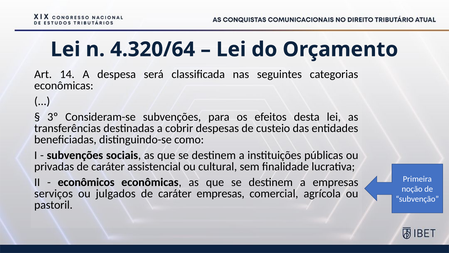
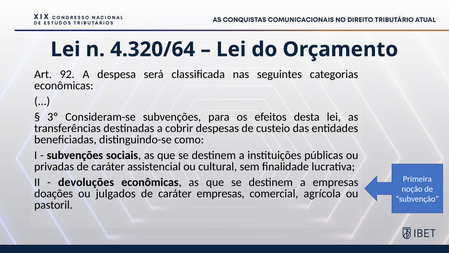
14: 14 -> 92
econômicos: econômicos -> devoluções
serviços: serviços -> doações
